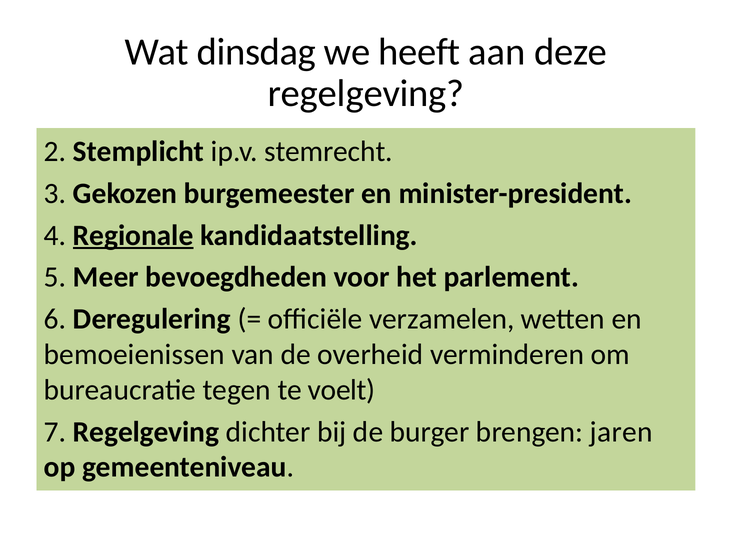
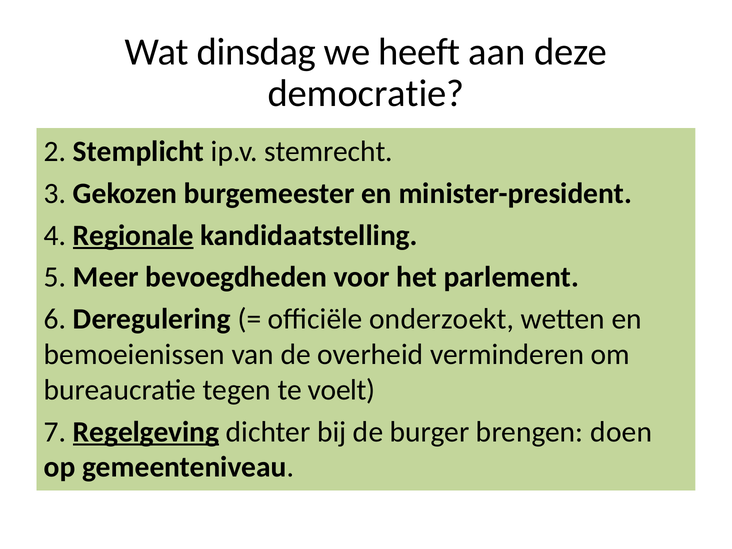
regelgeving at (366, 94): regelgeving -> democratie
verzamelen: verzamelen -> onderzoekt
Regelgeving at (146, 432) underline: none -> present
jaren: jaren -> doen
